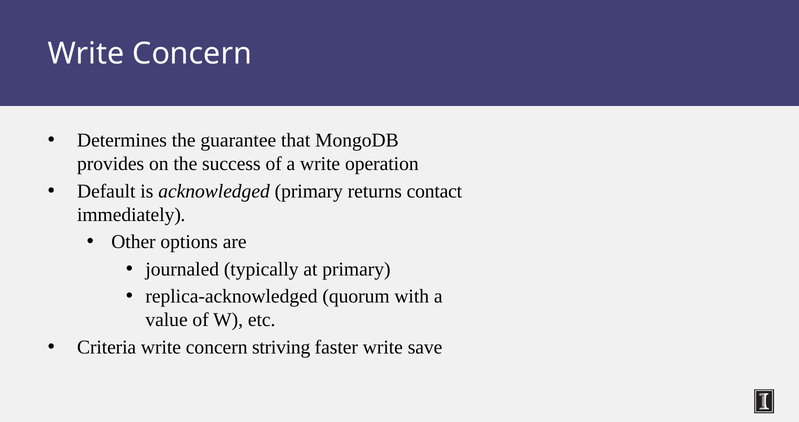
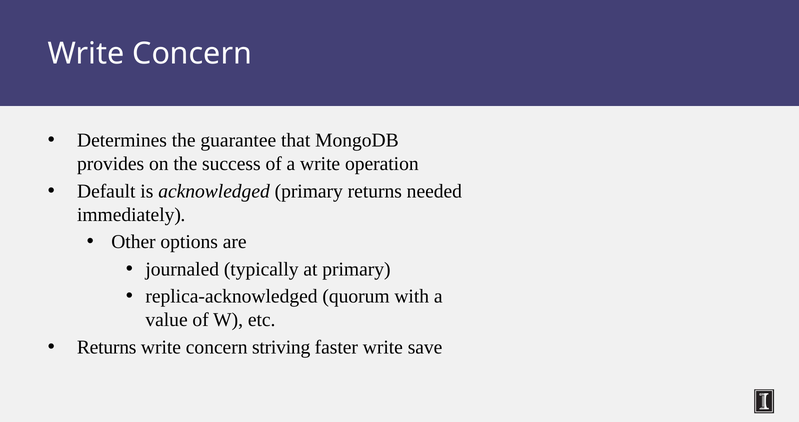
contact: contact -> needed
Criteria at (107, 347): Criteria -> Returns
